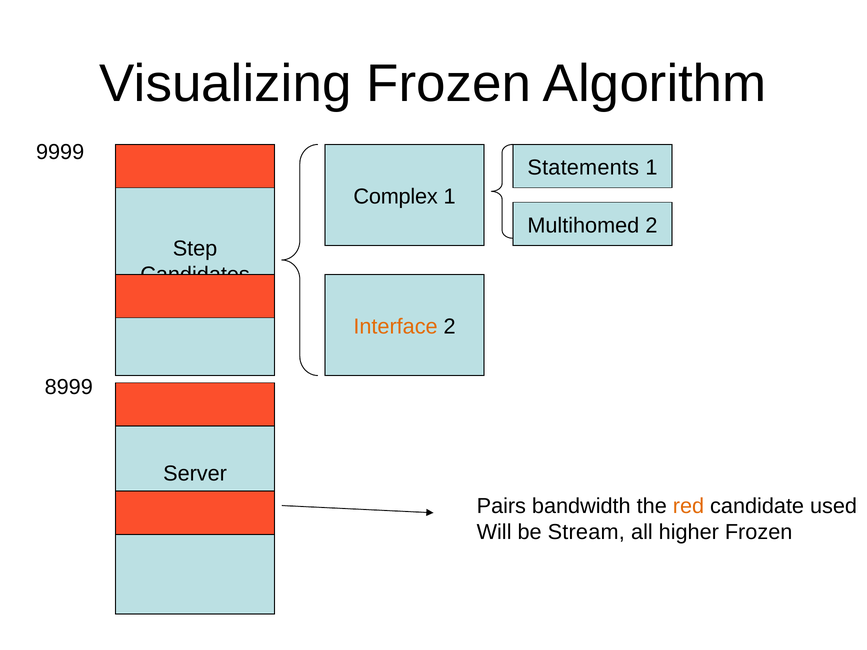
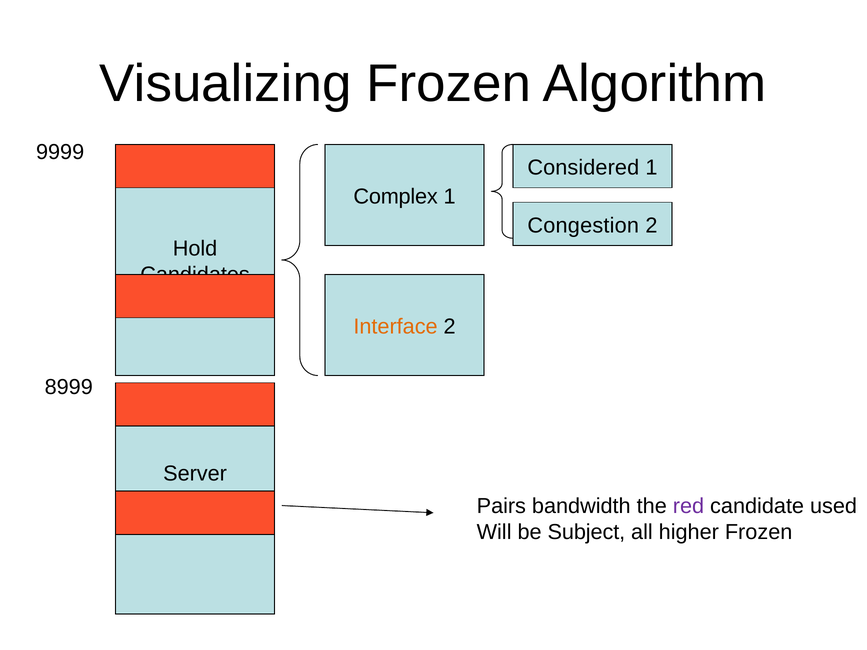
Statements: Statements -> Considered
Multihomed: Multihomed -> Congestion
Step: Step -> Hold
red colour: orange -> purple
Stream: Stream -> Subject
